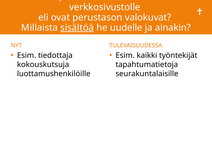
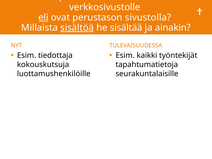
eli underline: none -> present
valokuvat: valokuvat -> sivustolla
uudelle: uudelle -> sisältää
